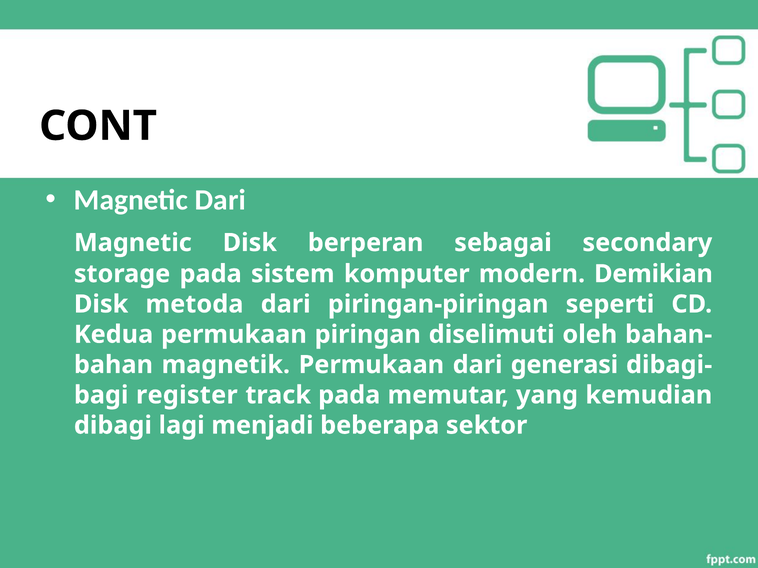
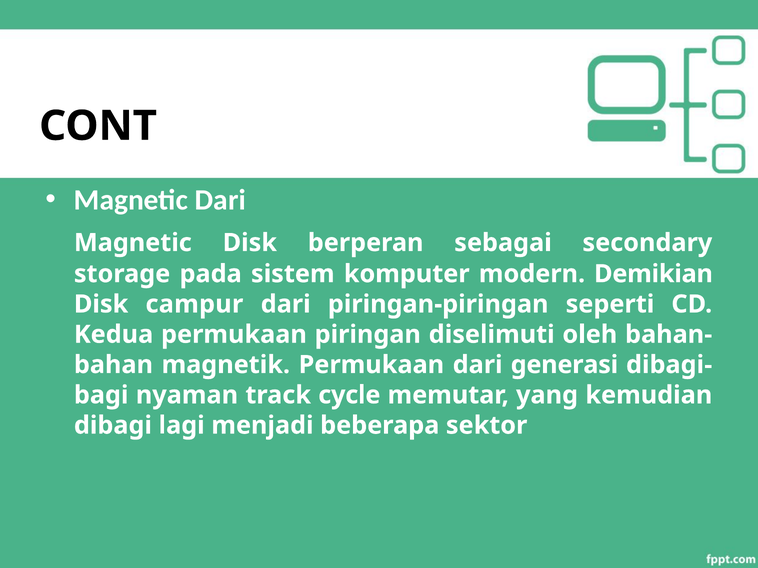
metoda: metoda -> campur
register: register -> nyaman
track pada: pada -> cycle
